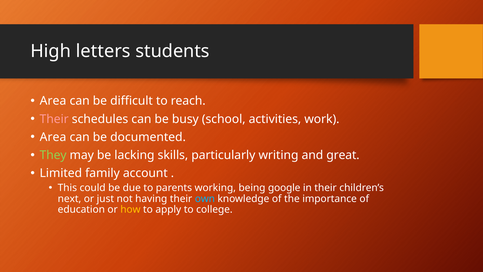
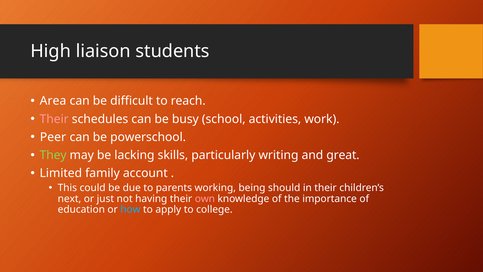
letters: letters -> liaison
Area at (53, 137): Area -> Peer
documented: documented -> powerschool
google: google -> should
own colour: light blue -> pink
how colour: yellow -> light blue
